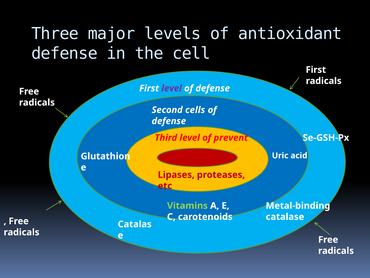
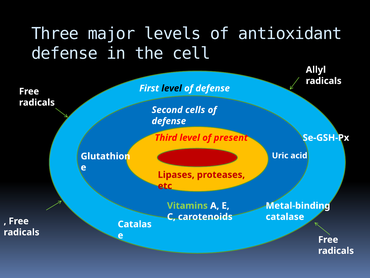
First at (316, 70): First -> Allyl
level at (172, 88) colour: purple -> black
prevent: prevent -> present
